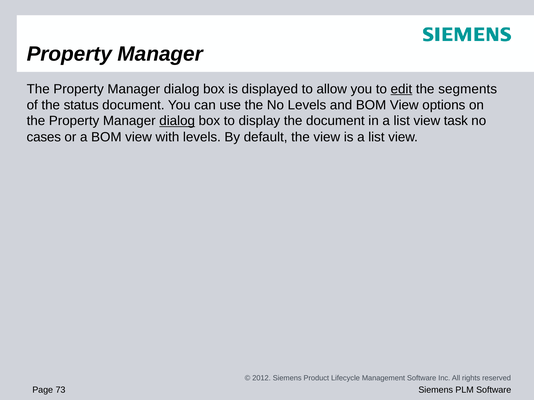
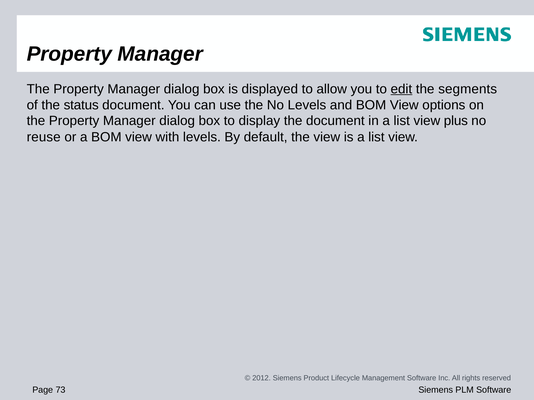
dialog at (177, 121) underline: present -> none
task: task -> plus
cases: cases -> reuse
